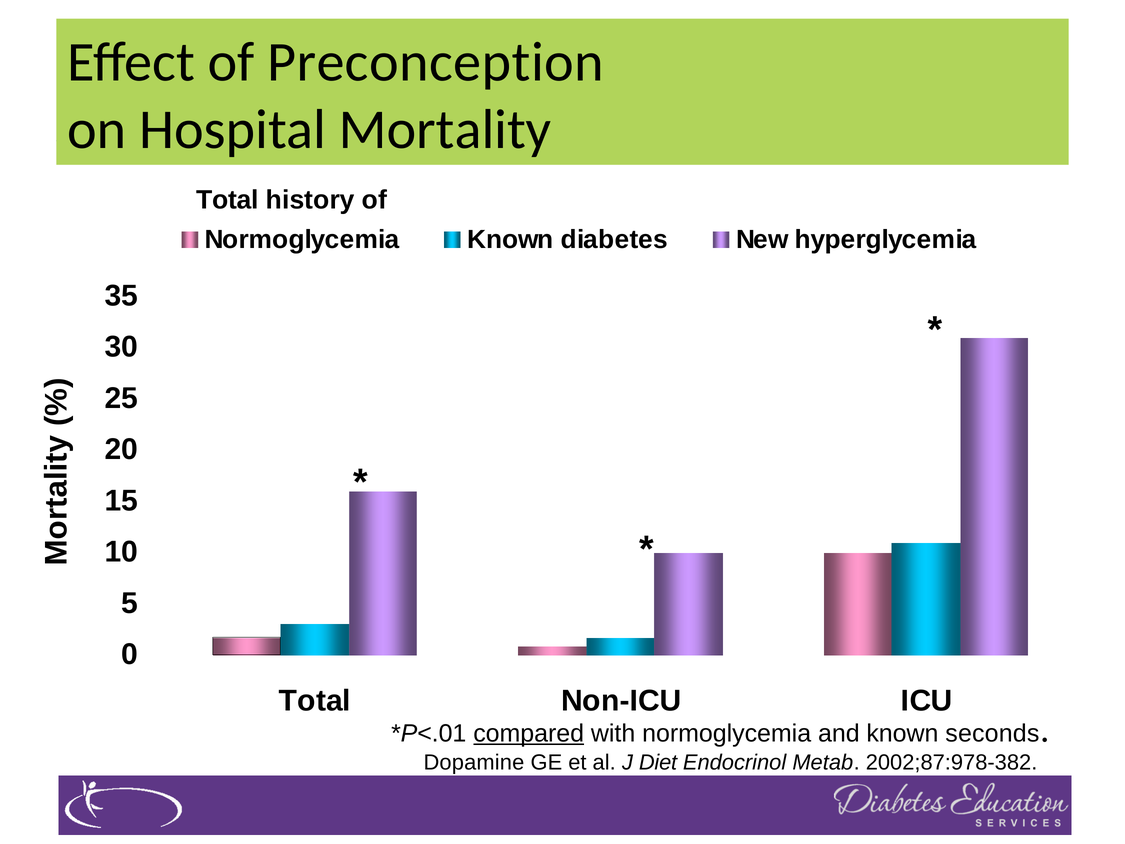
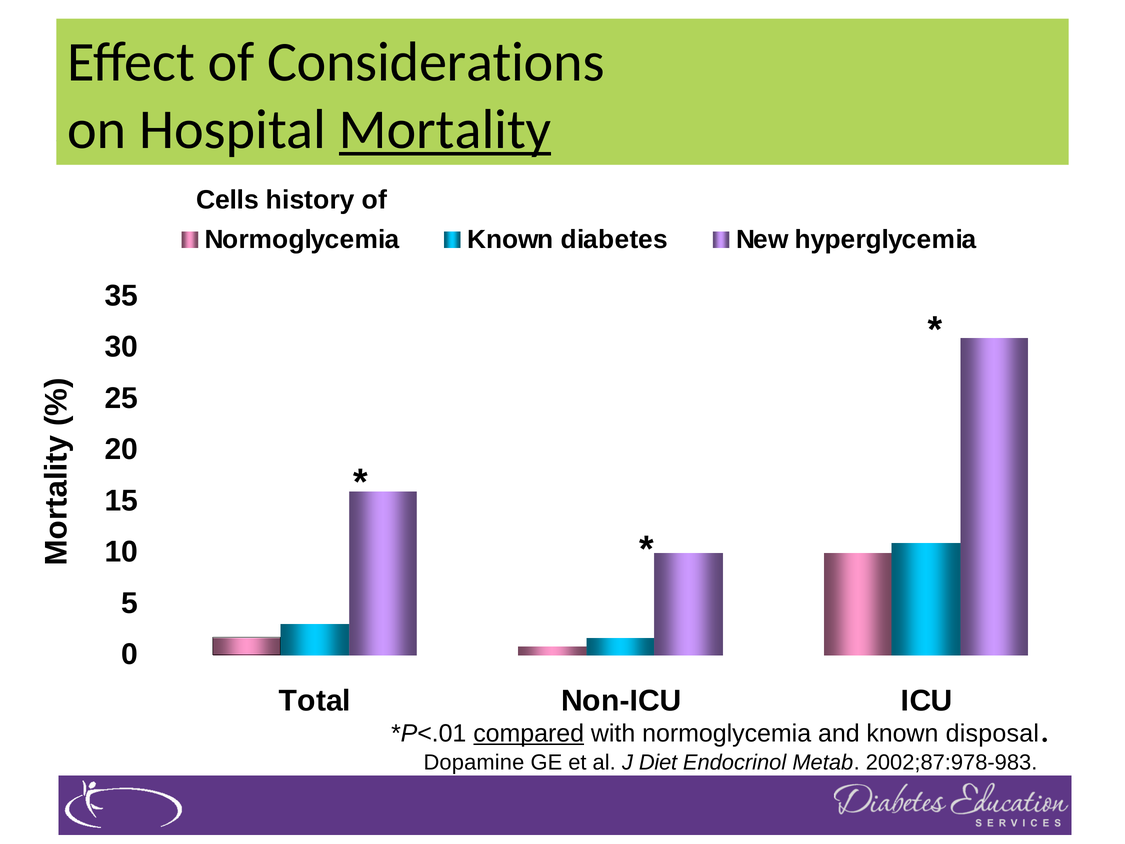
Preconception: Preconception -> Considerations
Mortality underline: none -> present
Total at (228, 200): Total -> Cells
seconds: seconds -> disposal
2002;87:978-382: 2002;87:978-382 -> 2002;87:978-983
